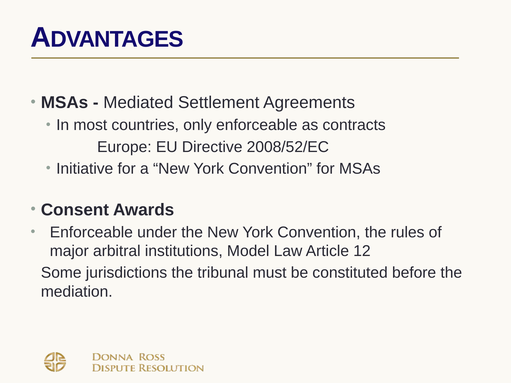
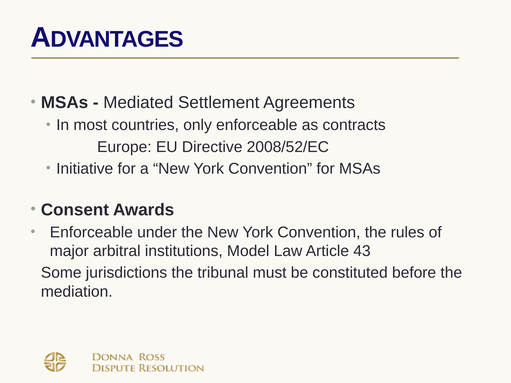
12: 12 -> 43
